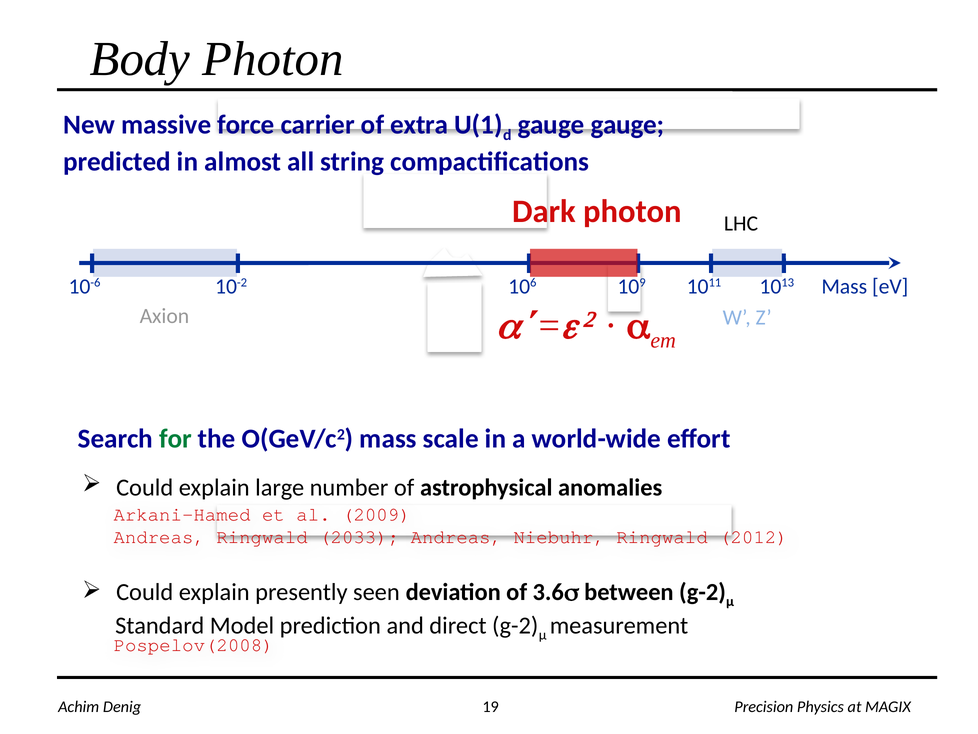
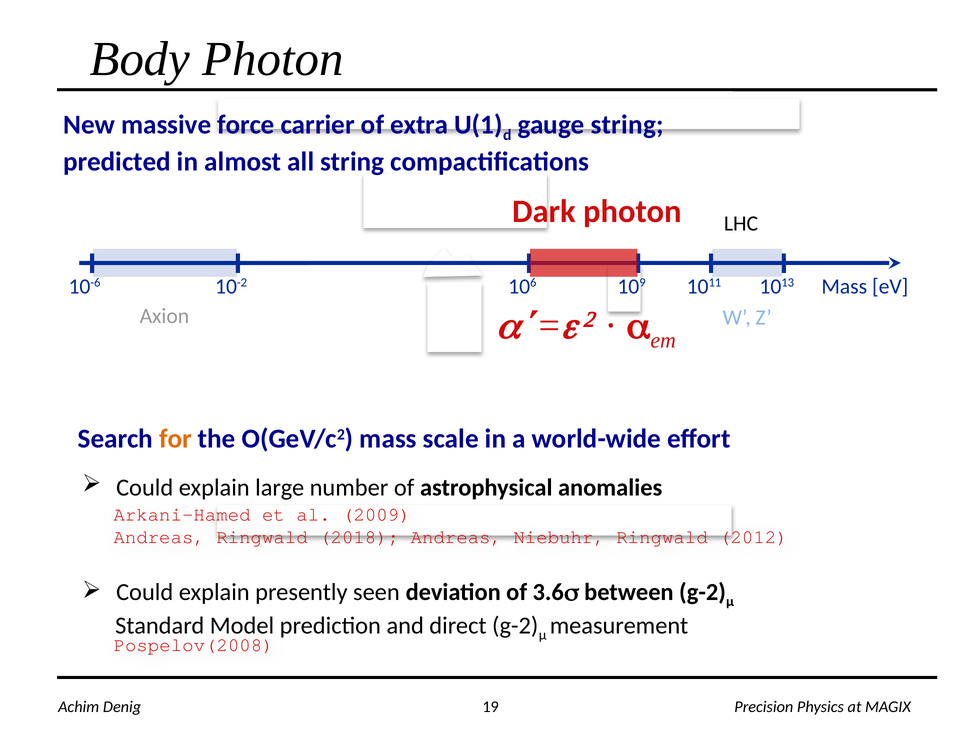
gauge gauge: gauge -> string
for colour: green -> orange
2033: 2033 -> 2018
